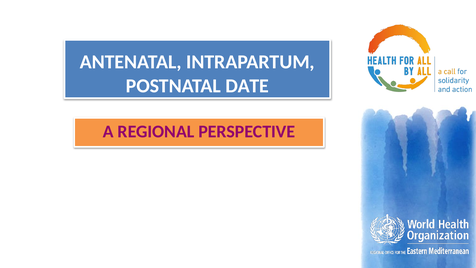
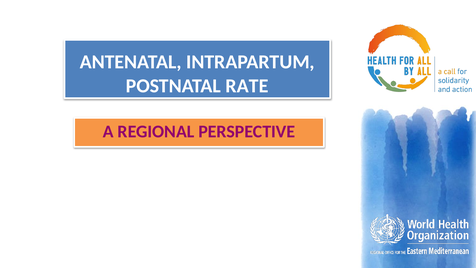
DATE: DATE -> RATE
